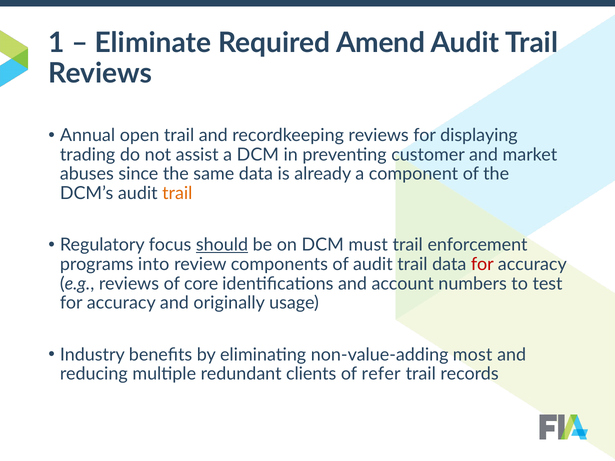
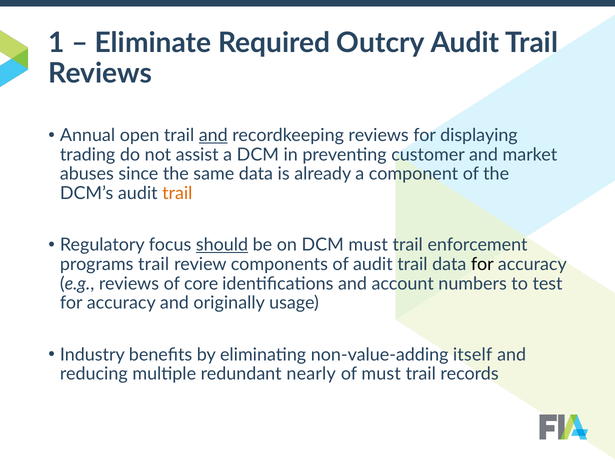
Amend: Amend -> Outcry
and at (213, 135) underline: none -> present
programs into: into -> trail
for at (482, 264) colour: red -> black
most: most -> itself
clients: clients -> nearly
of refer: refer -> must
